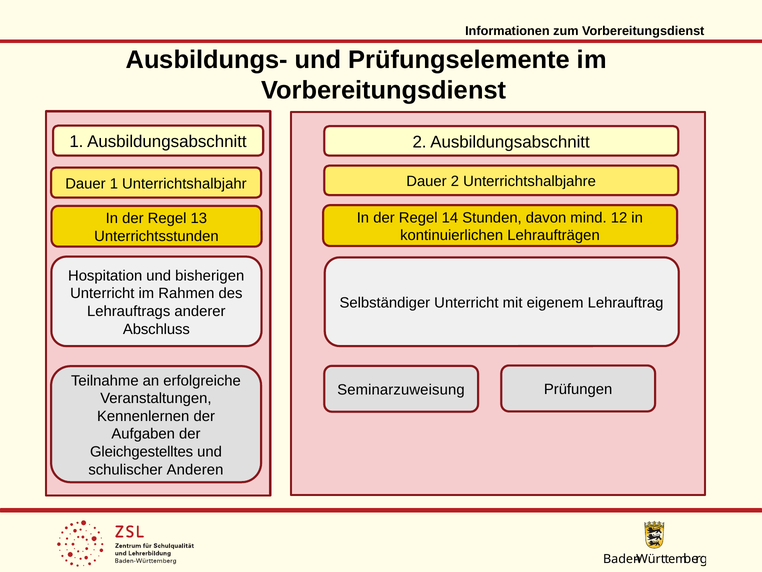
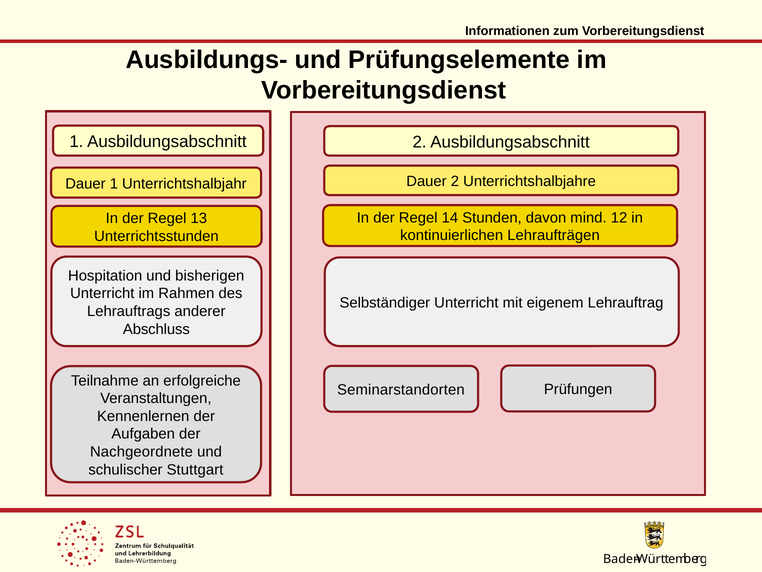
Seminarzuweisung: Seminarzuweisung -> Seminarstandorten
Gleichgestelltes: Gleichgestelltes -> Nachgeordnete
Anderen: Anderen -> Stuttgart
